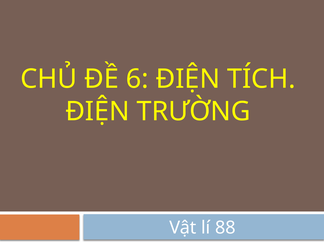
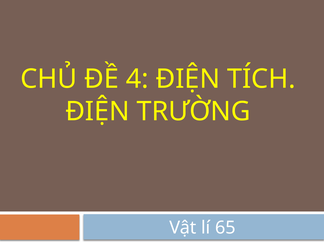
6: 6 -> 4
88: 88 -> 65
